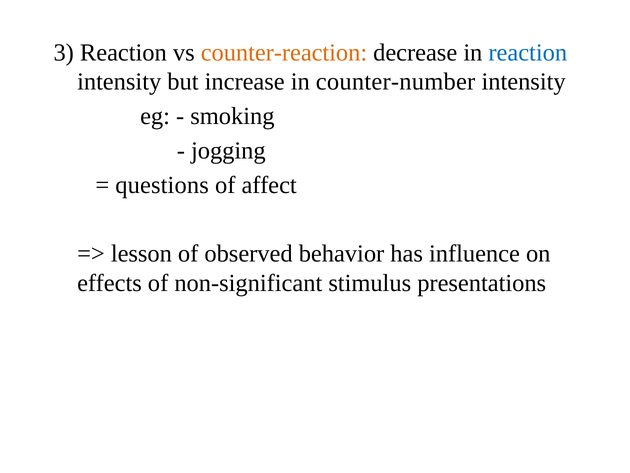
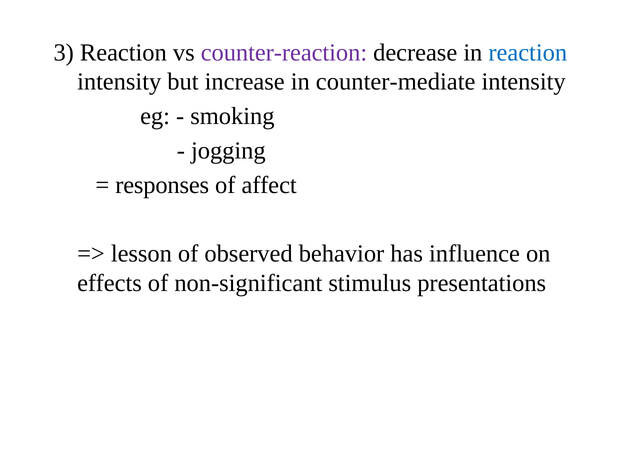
counter-reaction colour: orange -> purple
counter-number: counter-number -> counter-mediate
questions: questions -> responses
